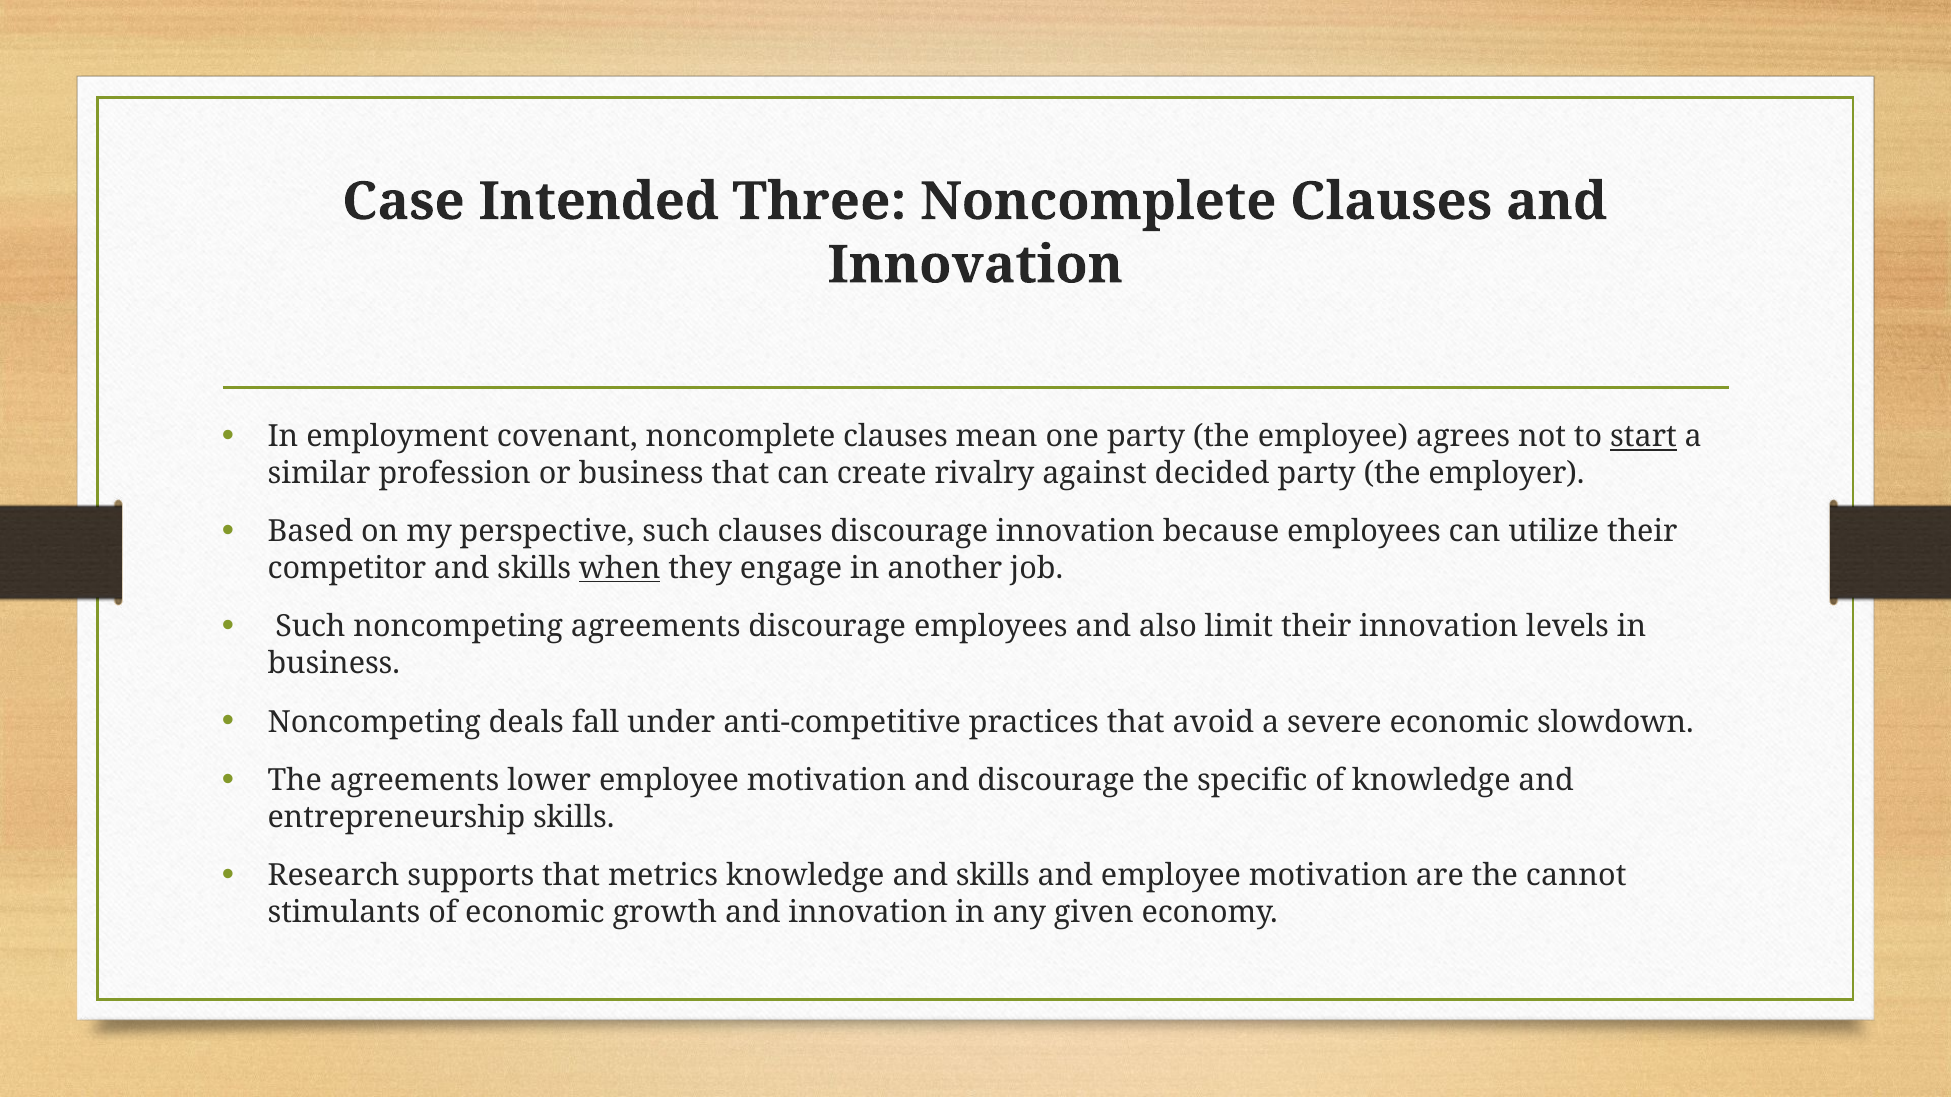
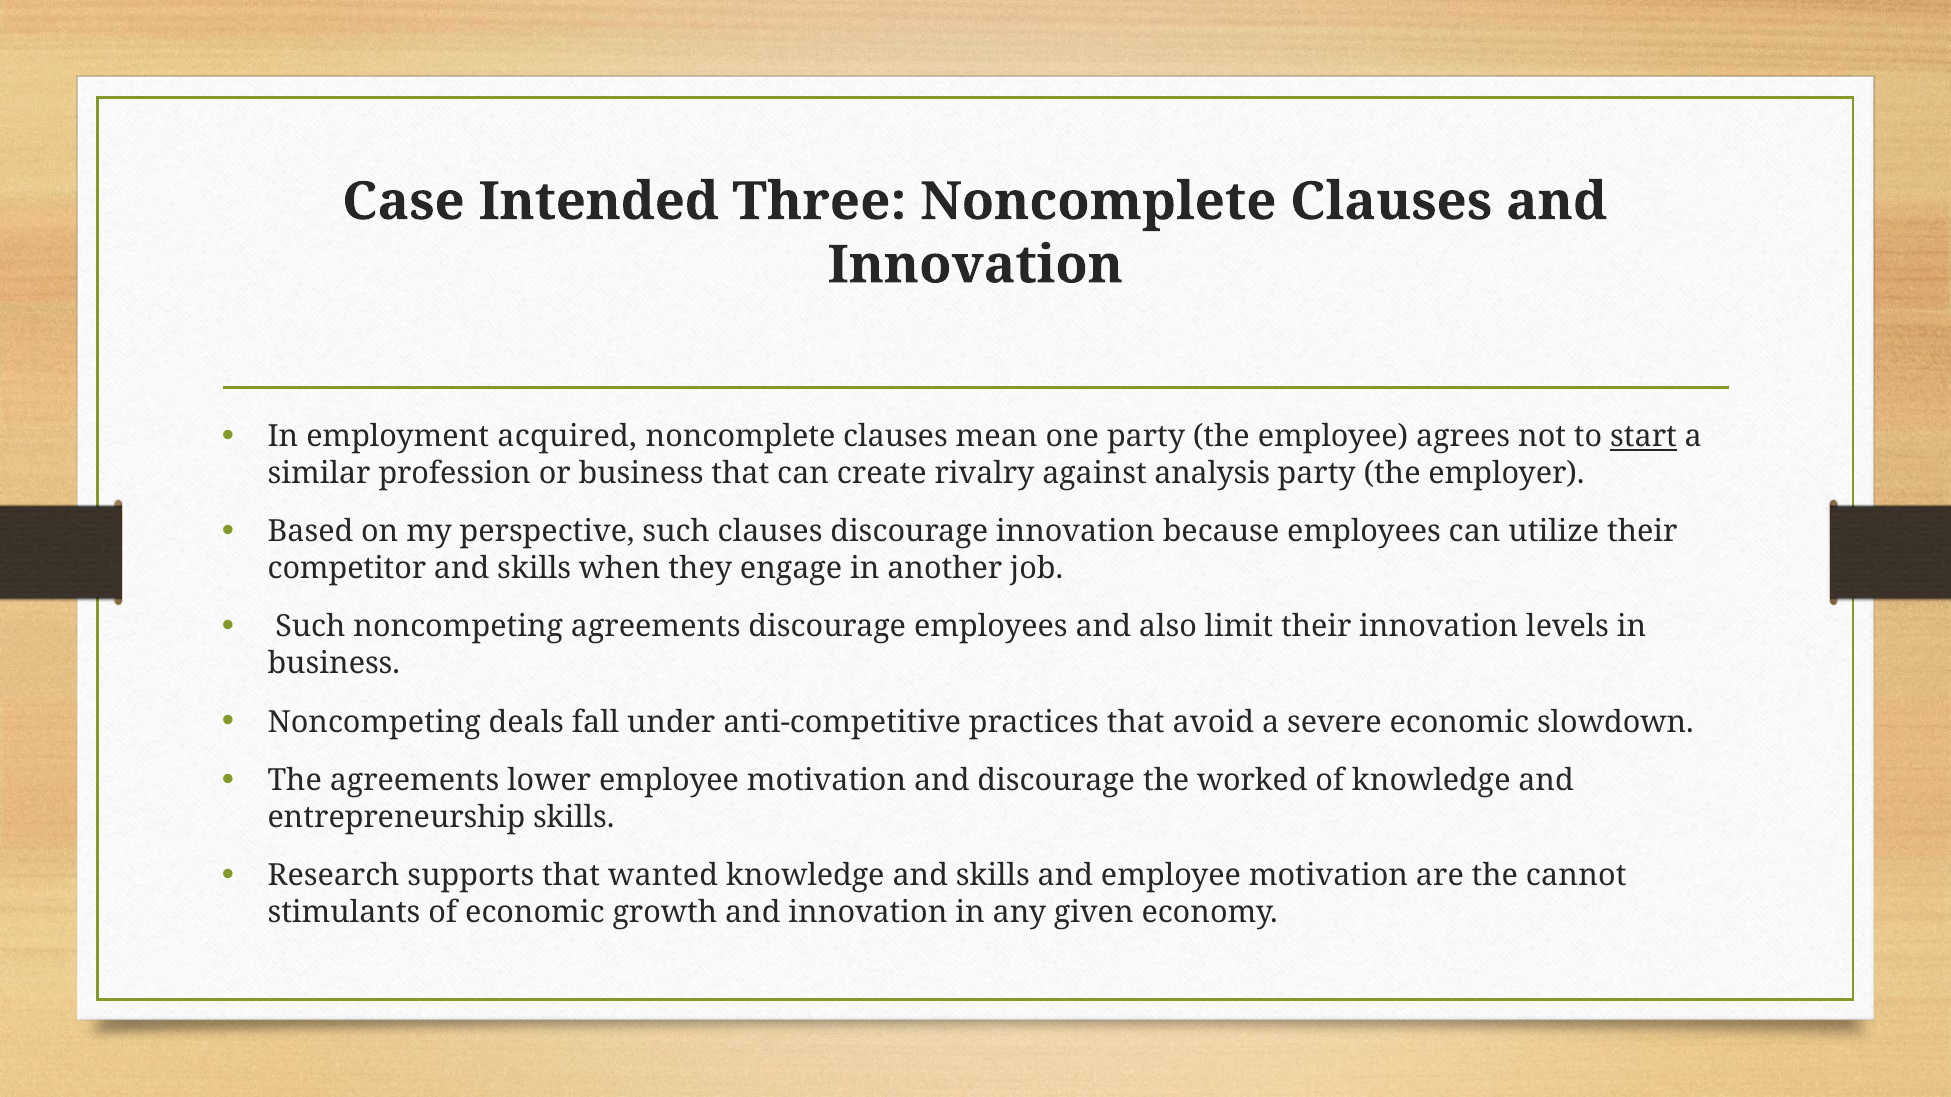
covenant: covenant -> acquired
decided: decided -> analysis
when underline: present -> none
specific: specific -> worked
metrics: metrics -> wanted
